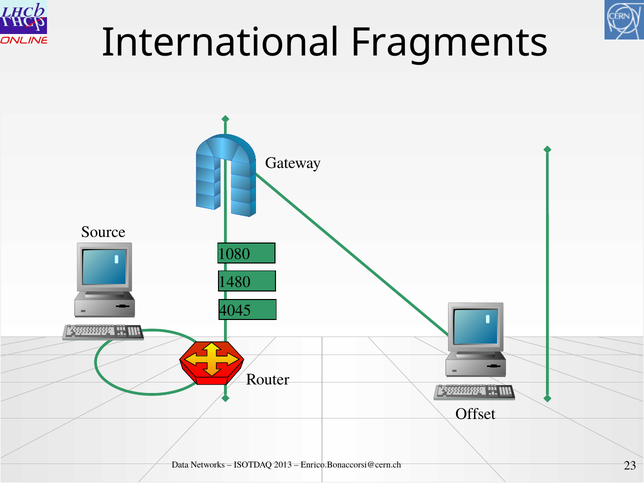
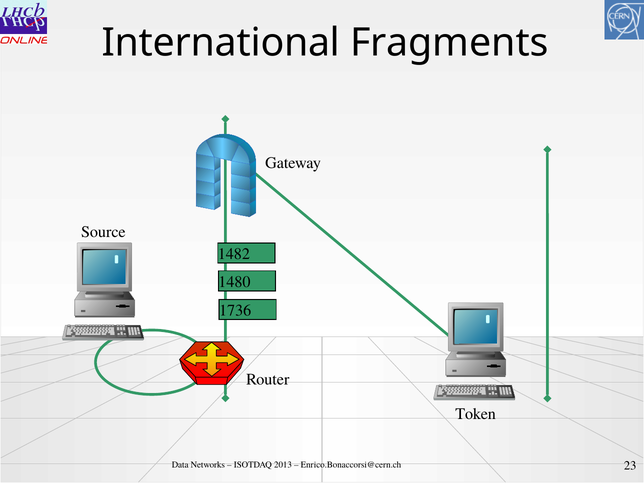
1080: 1080 -> 1482
4045: 4045 -> 1736
Offset: Offset -> Token
